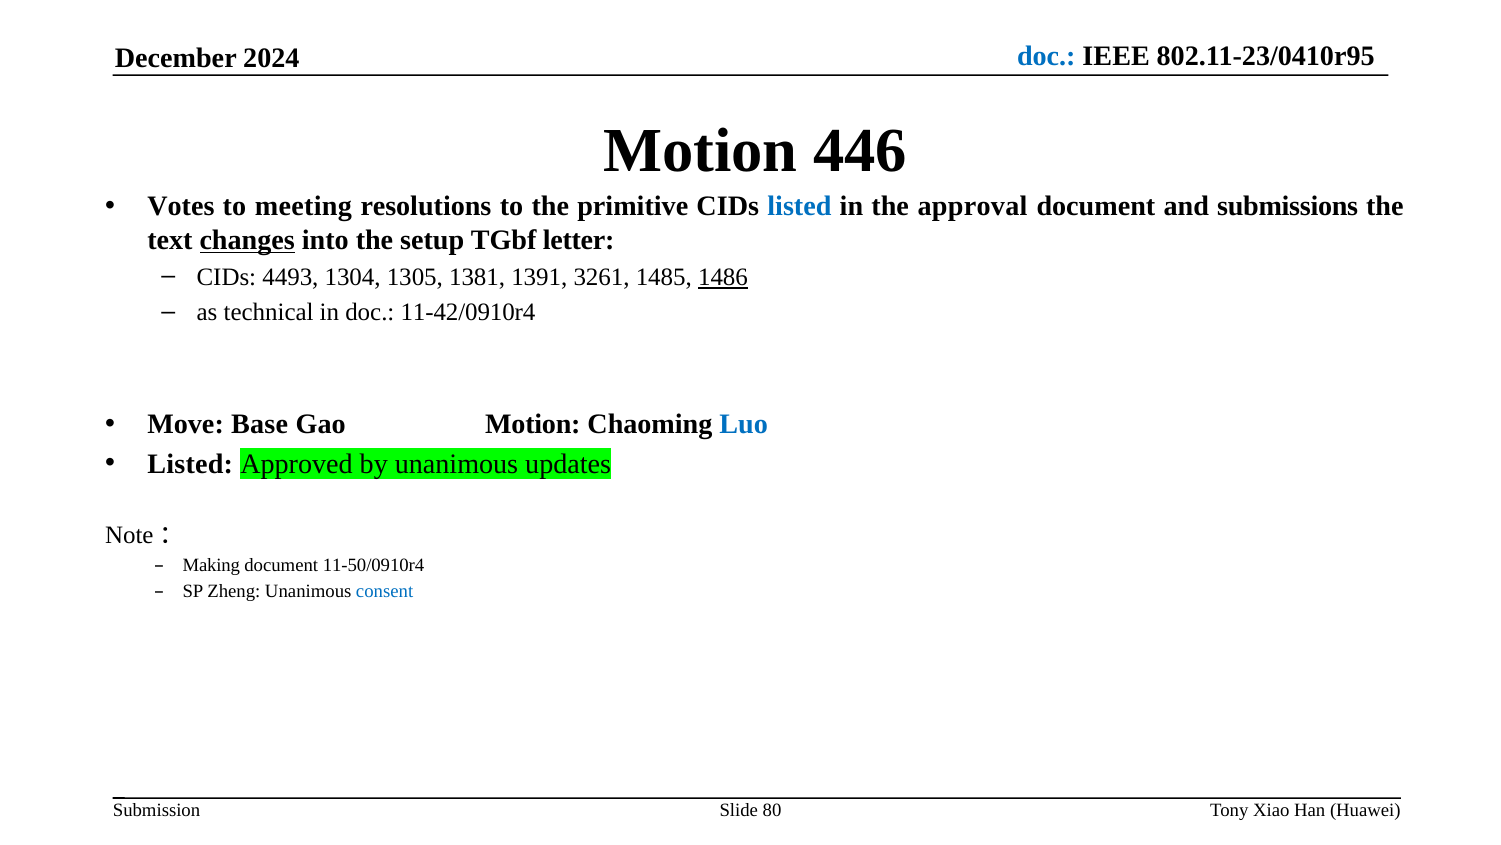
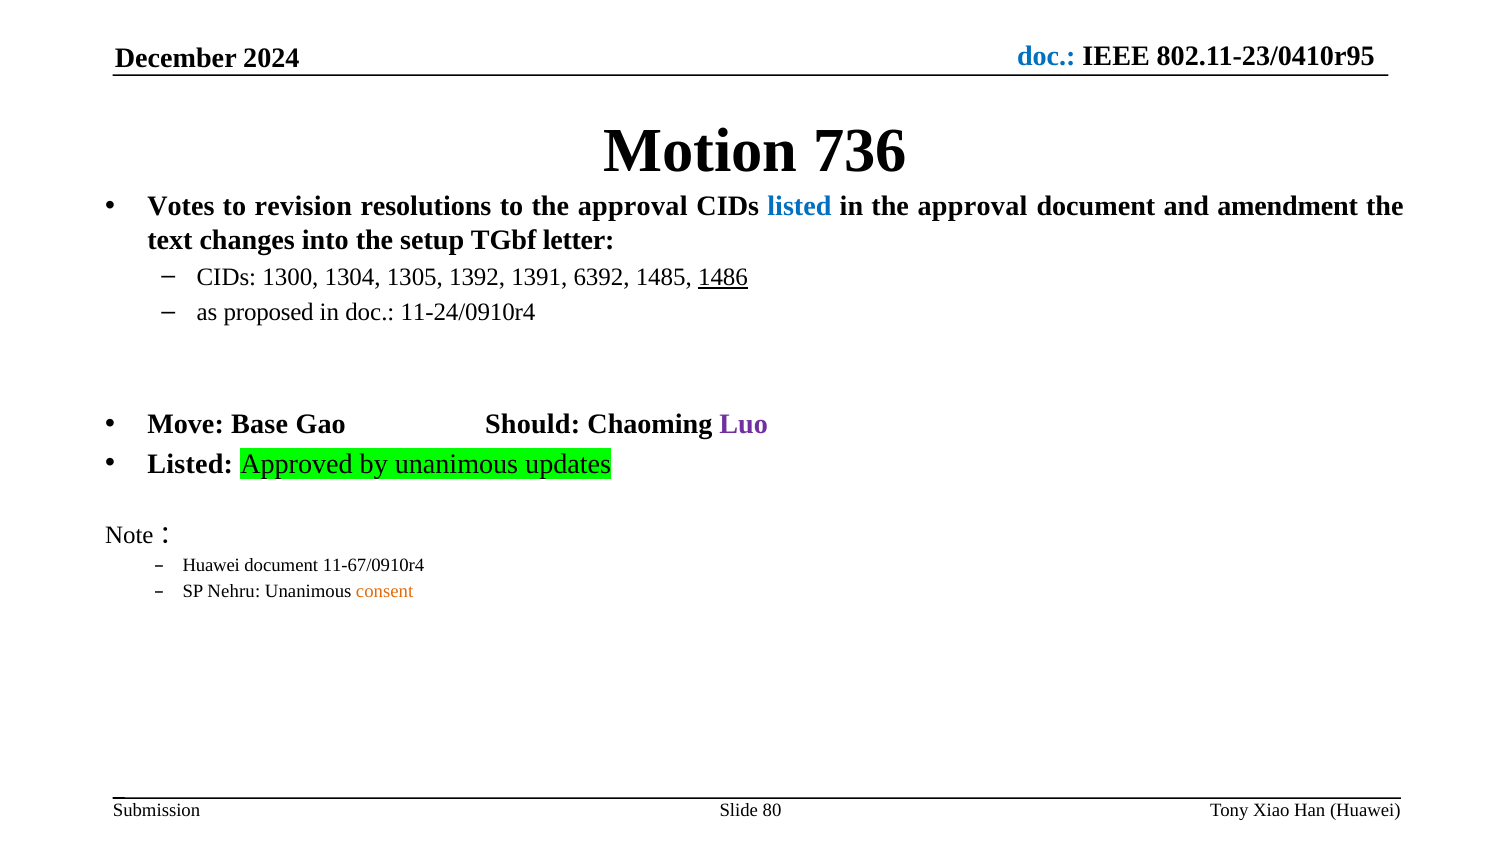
446: 446 -> 736
meeting: meeting -> revision
to the primitive: primitive -> approval
submissions: submissions -> amendment
changes underline: present -> none
4493: 4493 -> 1300
1381: 1381 -> 1392
3261: 3261 -> 6392
technical: technical -> proposed
11-42/0910r4: 11-42/0910r4 -> 11-24/0910r4
Gao Motion: Motion -> Should
Luo colour: blue -> purple
Making at (211, 565): Making -> Huawei
11-50/0910r4: 11-50/0910r4 -> 11-67/0910r4
Zheng: Zheng -> Nehru
consent colour: blue -> orange
